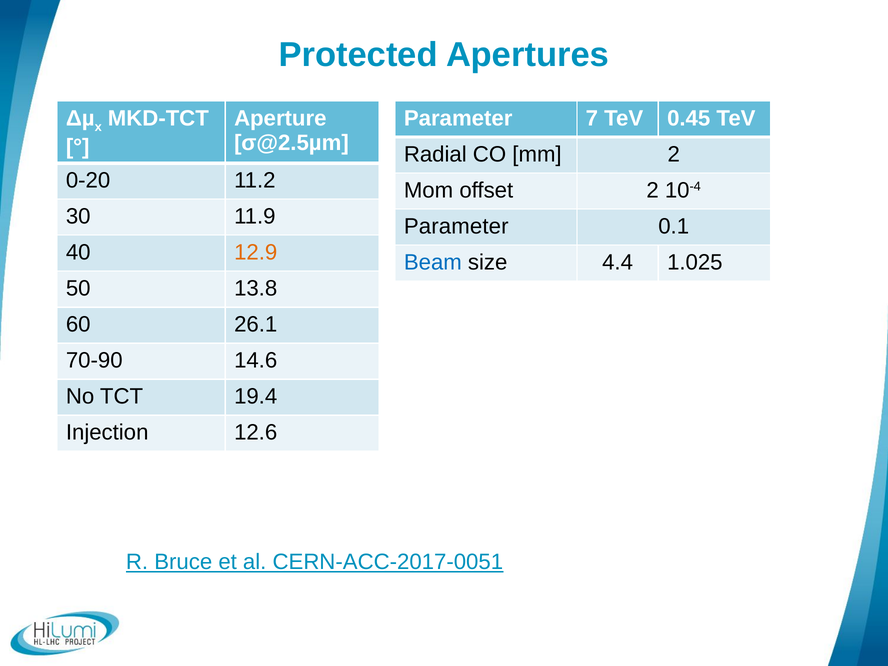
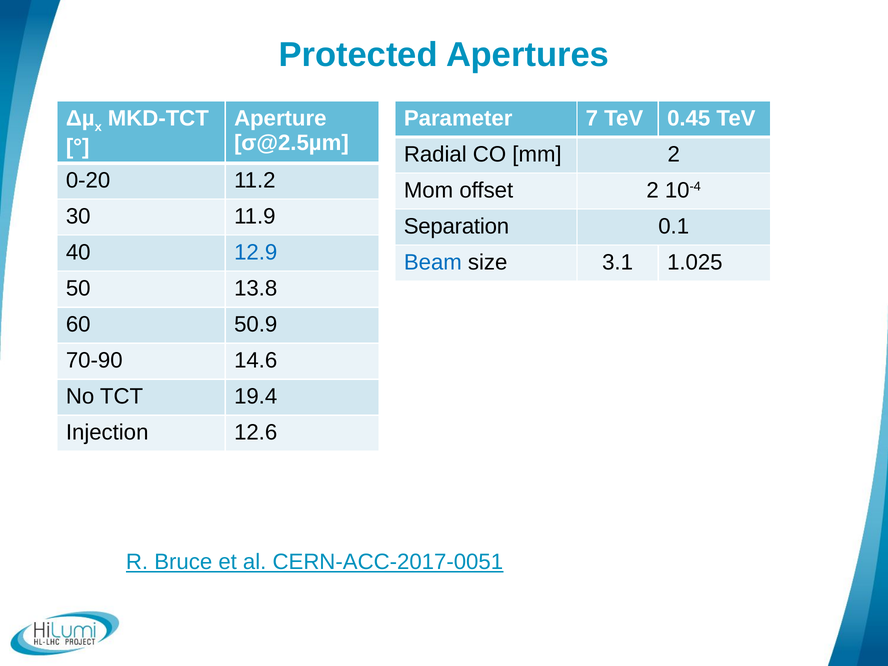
Parameter at (456, 226): Parameter -> Separation
12.9 colour: orange -> blue
4.4: 4.4 -> 3.1
26.1: 26.1 -> 50.9
